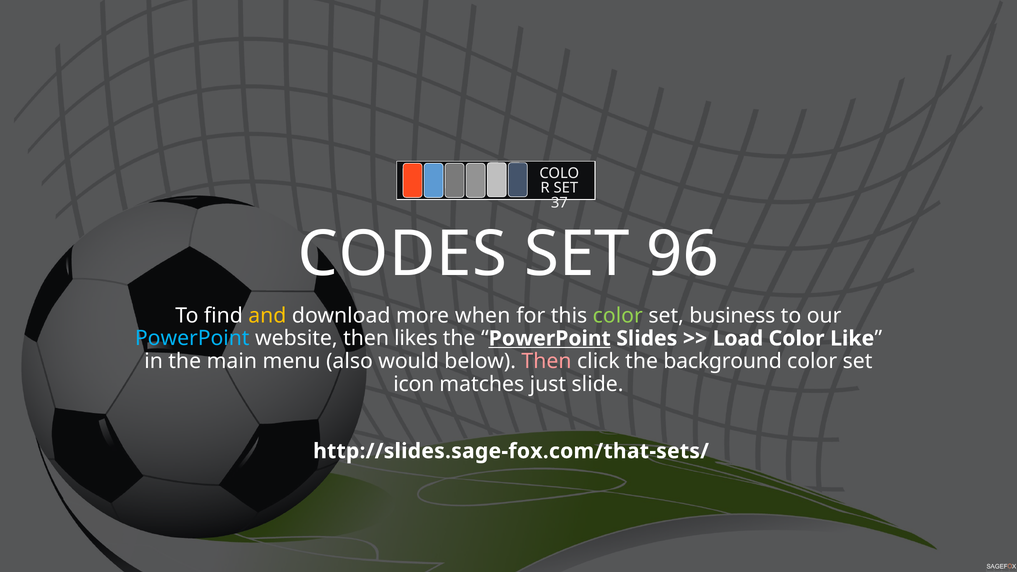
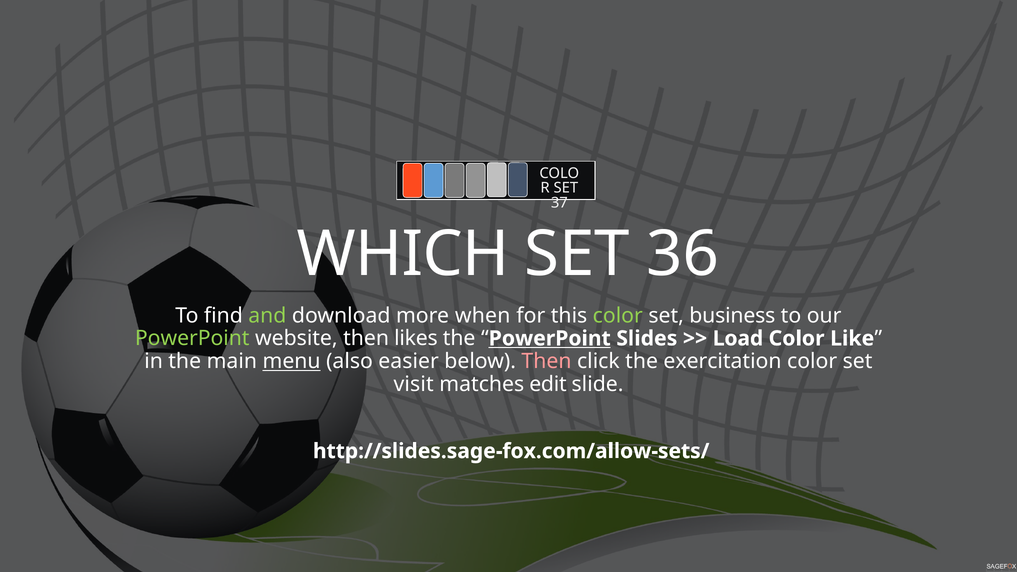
CODES: CODES -> WHICH
96: 96 -> 36
and colour: yellow -> light green
PowerPoint at (192, 338) colour: light blue -> light green
menu underline: none -> present
would: would -> easier
background: background -> exercitation
icon: icon -> visit
just: just -> edit
http://slides.sage-fox.com/that-sets/: http://slides.sage-fox.com/that-sets/ -> http://slides.sage-fox.com/allow-sets/
